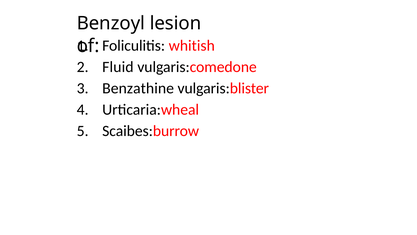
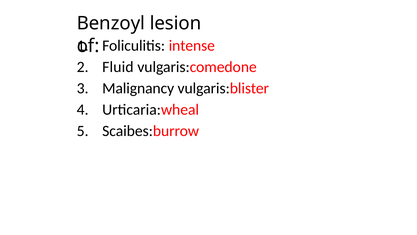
whitish: whitish -> intense
Benzathine: Benzathine -> Malignancy
